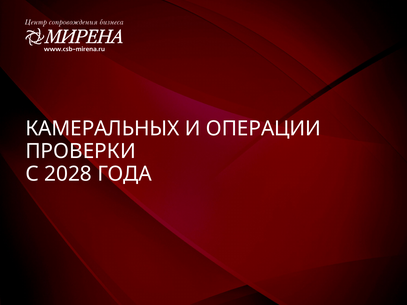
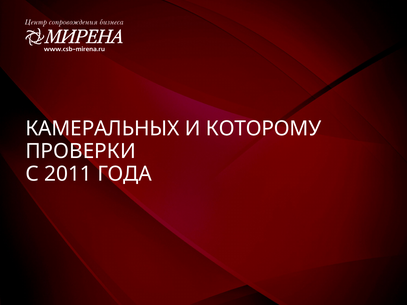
ОПЕРАЦИИ: ОПЕРАЦИИ -> КОТОРОМУ
2028: 2028 -> 2011
